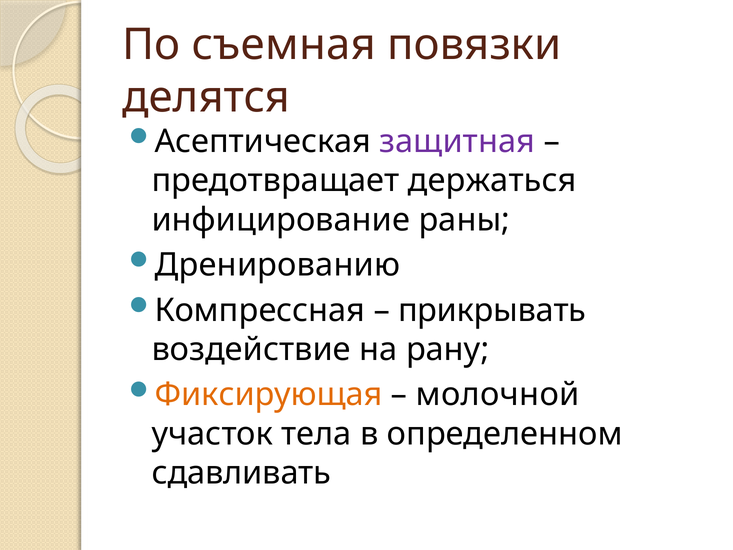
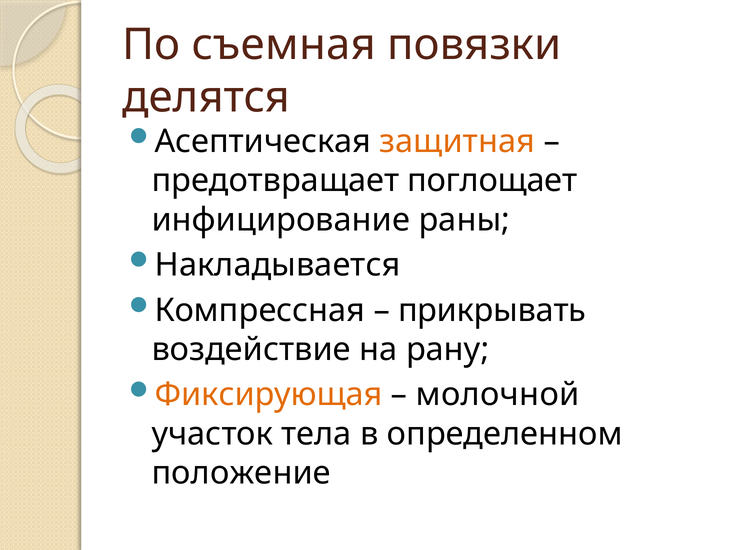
защитная colour: purple -> orange
держаться: держаться -> поглощает
Дренированию: Дренированию -> Накладывается
сдавливать: сдавливать -> положение
